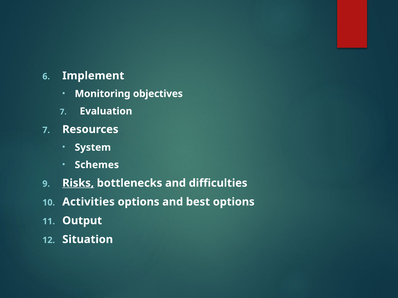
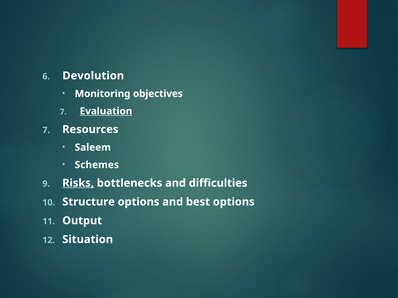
Implement: Implement -> Devolution
Evaluation underline: none -> present
System: System -> Saleem
Activities: Activities -> Structure
